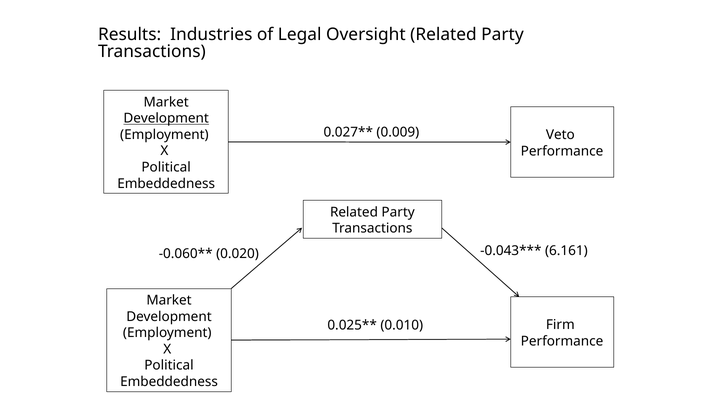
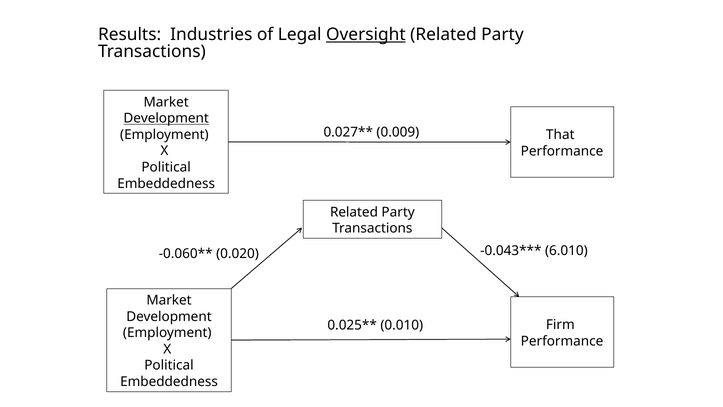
Oversight underline: none -> present
Veto: Veto -> That
6.161: 6.161 -> 6.010
